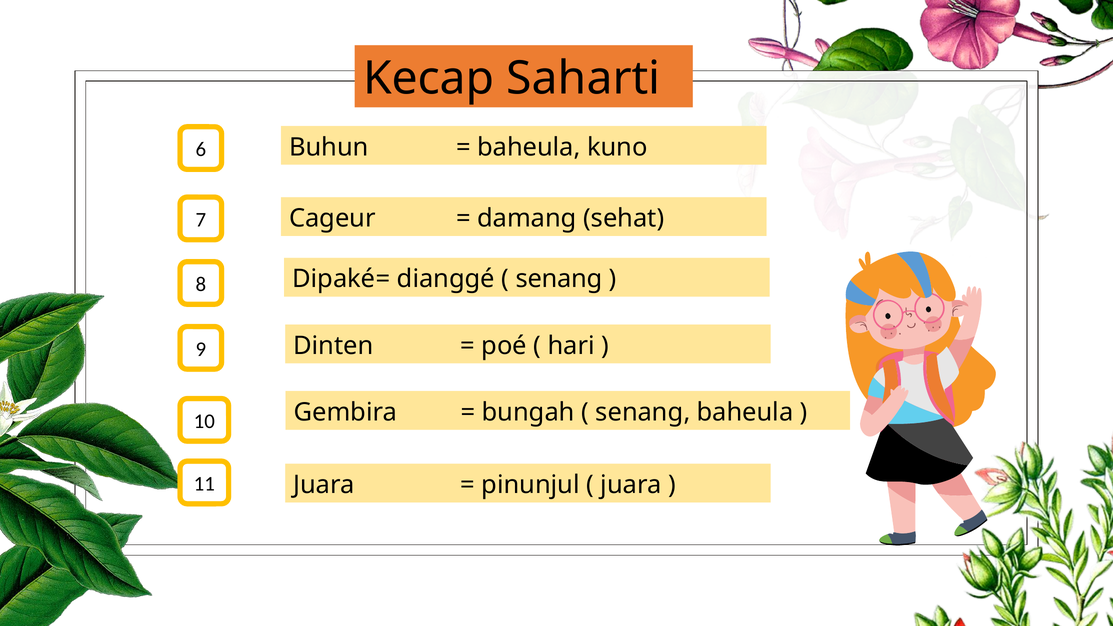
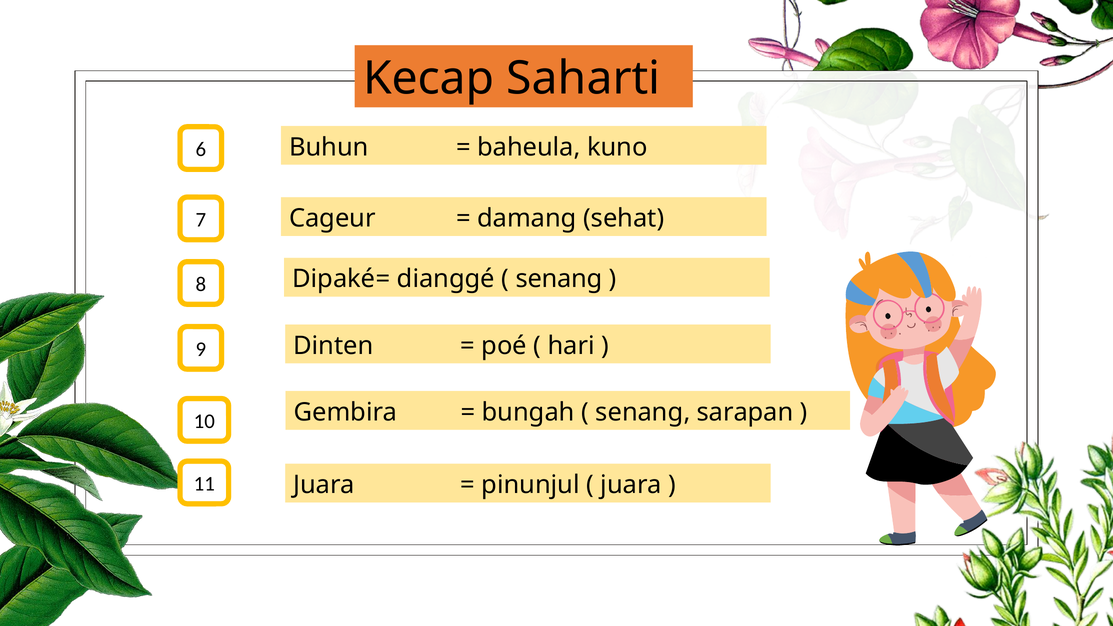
senang baheula: baheula -> sarapan
